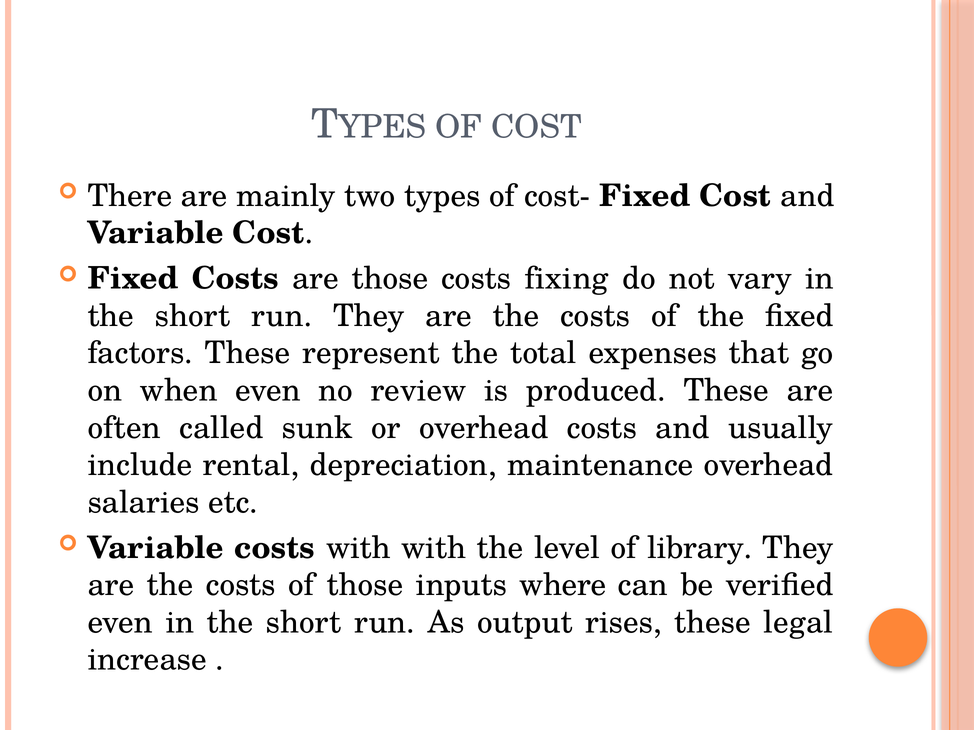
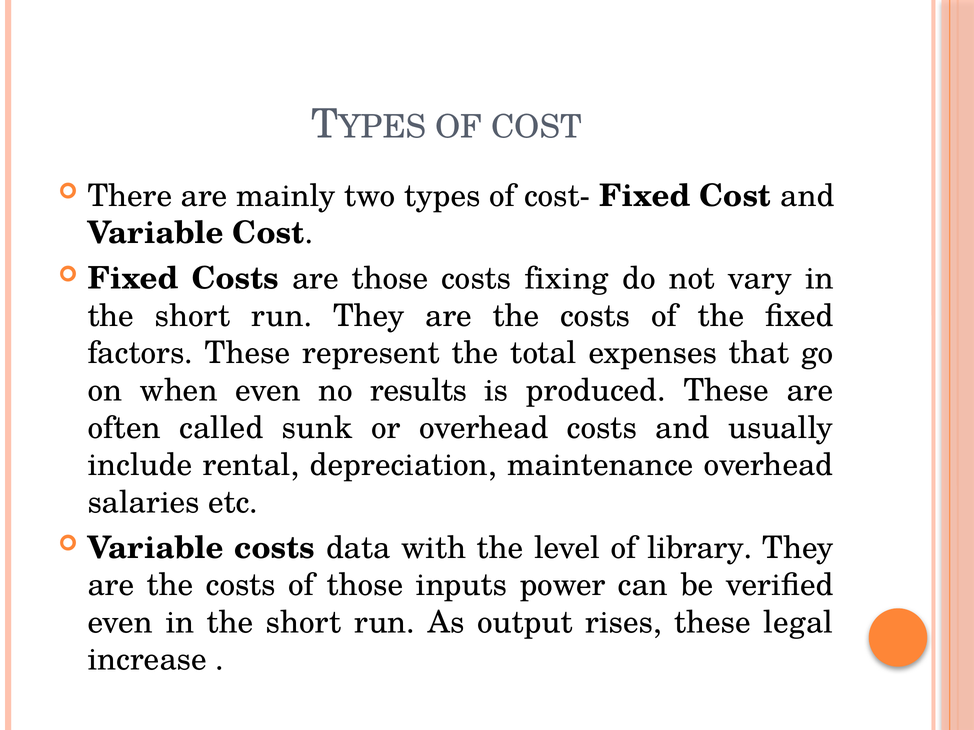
review: review -> results
costs with: with -> data
where: where -> power
